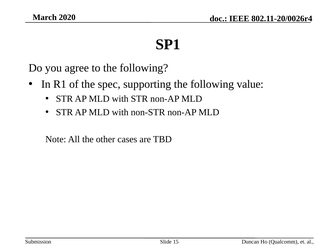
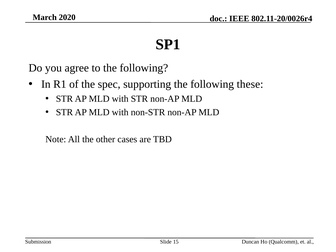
value: value -> these
